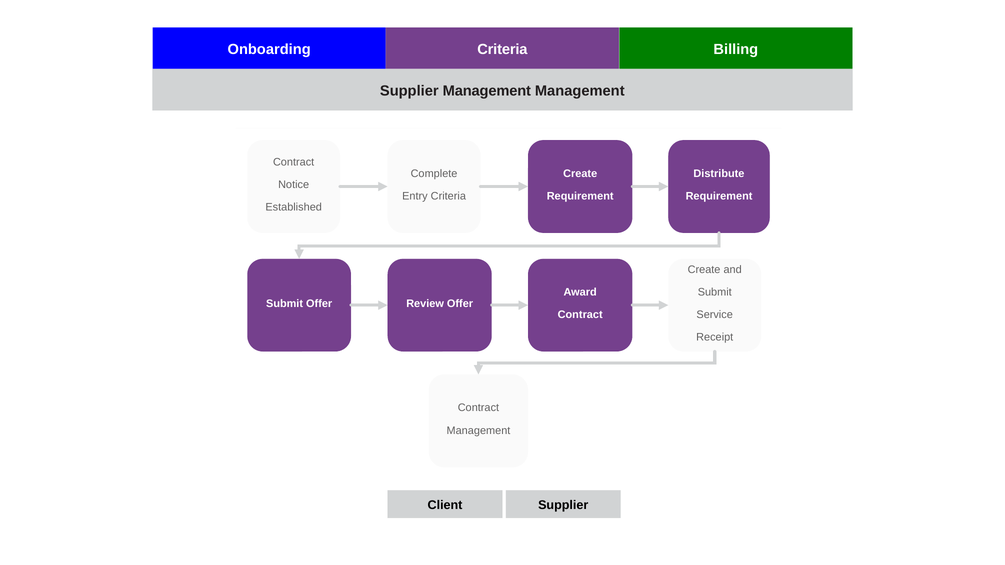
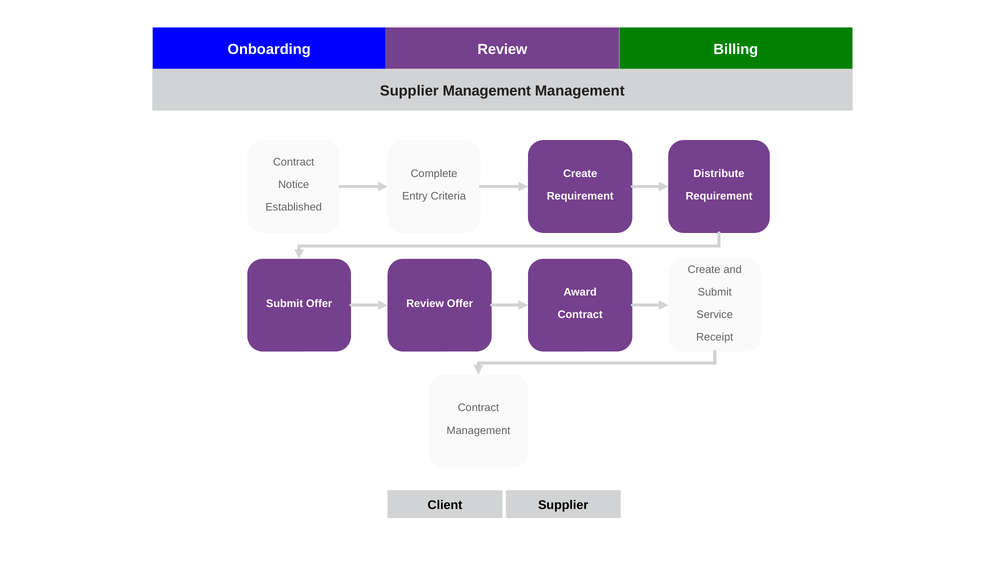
Onboarding Criteria: Criteria -> Review
